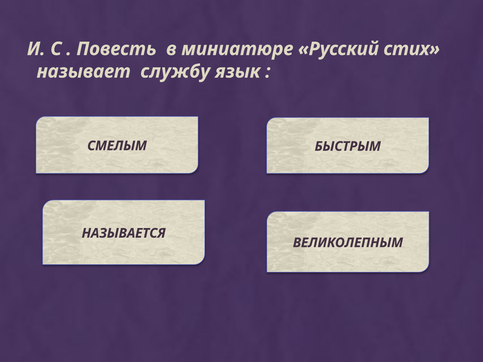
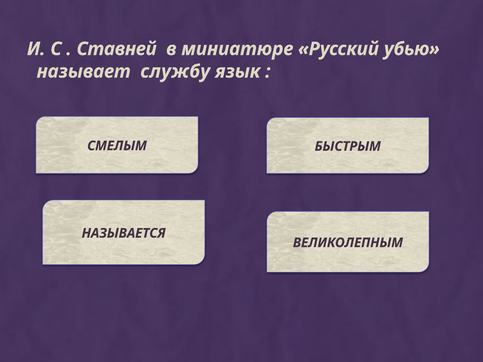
Повесть: Повесть -> Ставней
стих: стих -> убью
